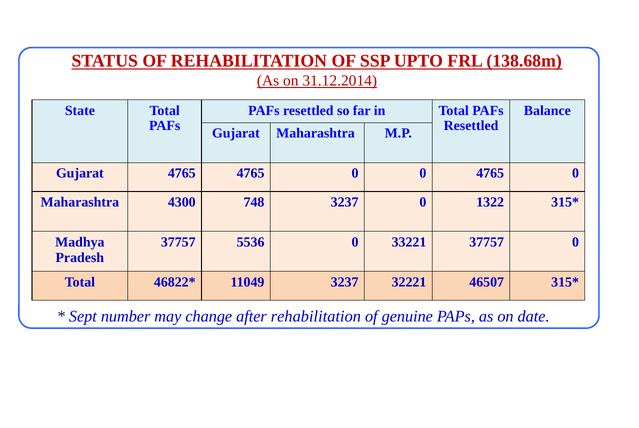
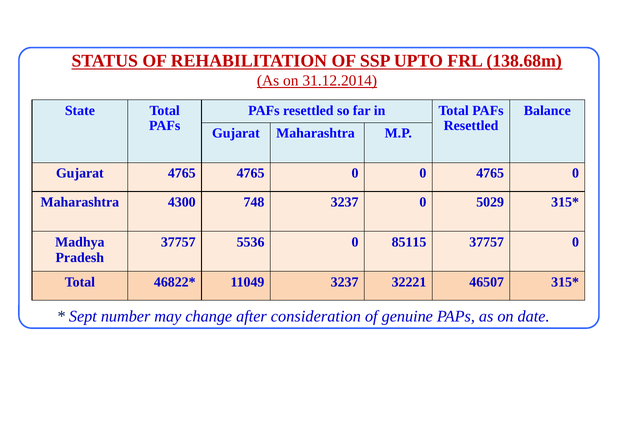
1322: 1322 -> 5029
33221: 33221 -> 85115
after rehabilitation: rehabilitation -> consideration
